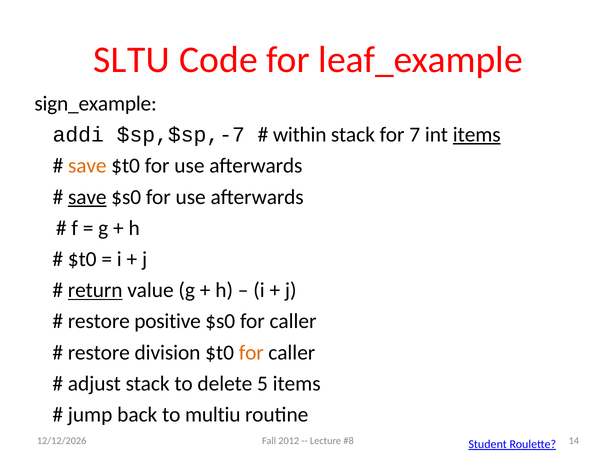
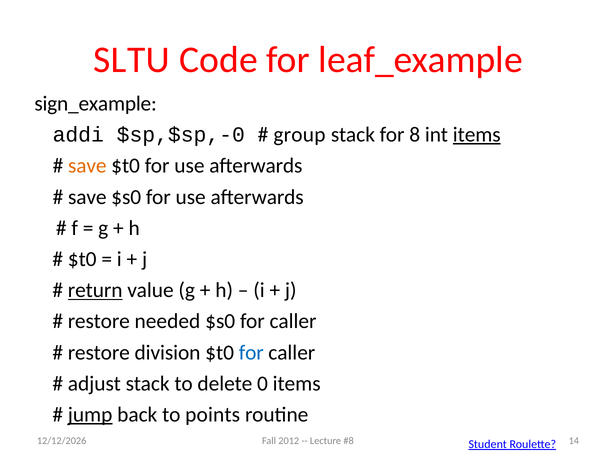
$sp,$sp,-7: $sp,$sp,-7 -> $sp,$sp,-0
within: within -> group
7: 7 -> 8
save at (87, 197) underline: present -> none
positive: positive -> needed
for at (251, 352) colour: orange -> blue
5: 5 -> 0
jump underline: none -> present
multiu: multiu -> points
